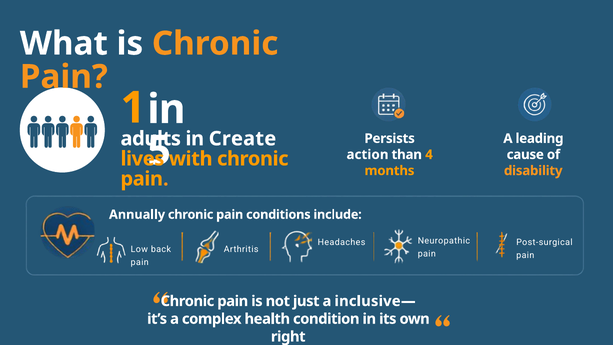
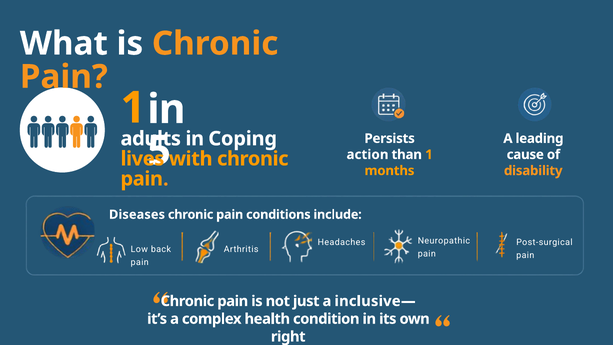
Create: Create -> Coping
than 4: 4 -> 1
Annually: Annually -> Diseases
